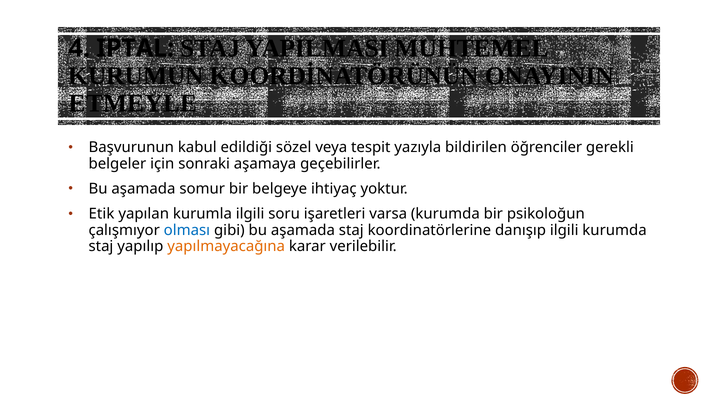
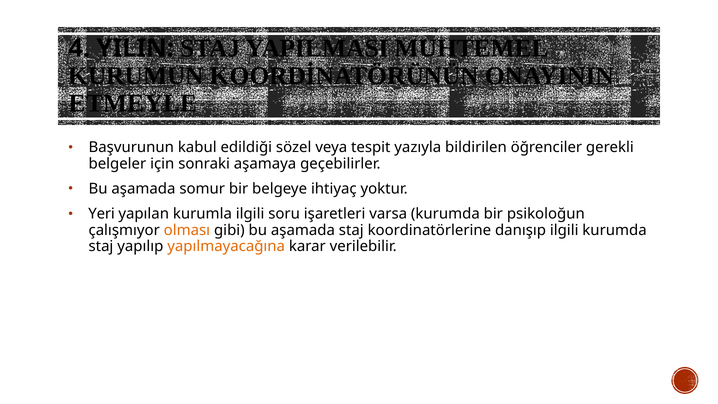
IPTAL: IPTAL -> YILIN
Etik: Etik -> Yeri
olması colour: blue -> orange
